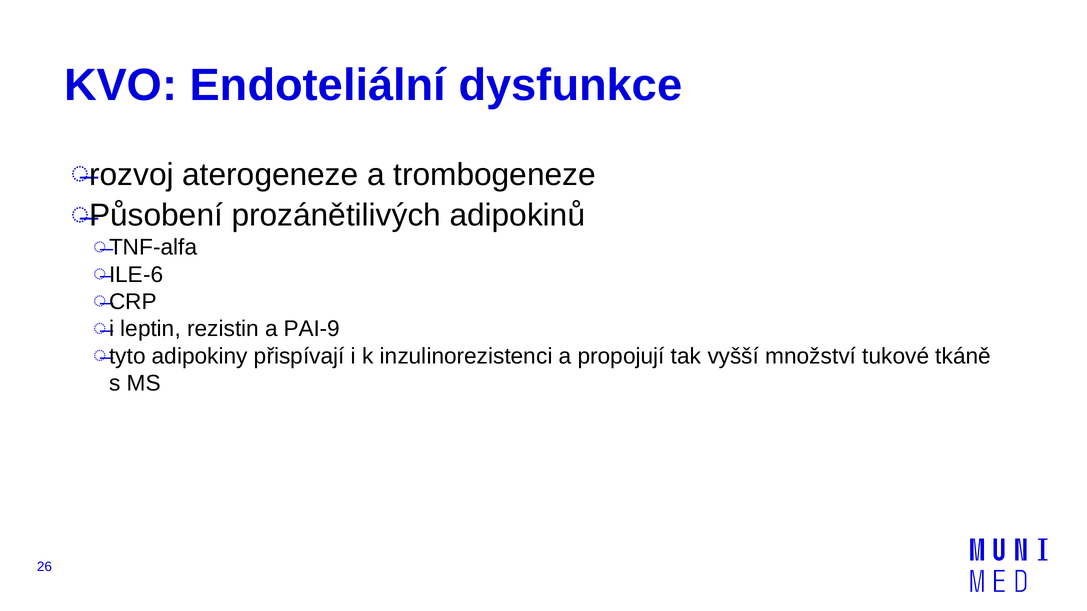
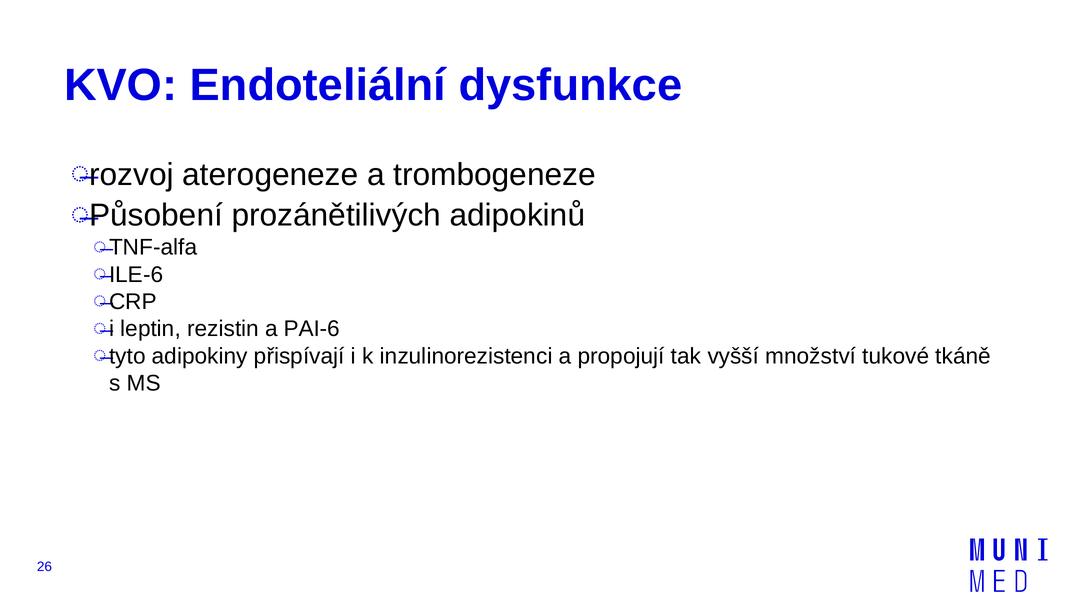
PAI-9: PAI-9 -> PAI-6
